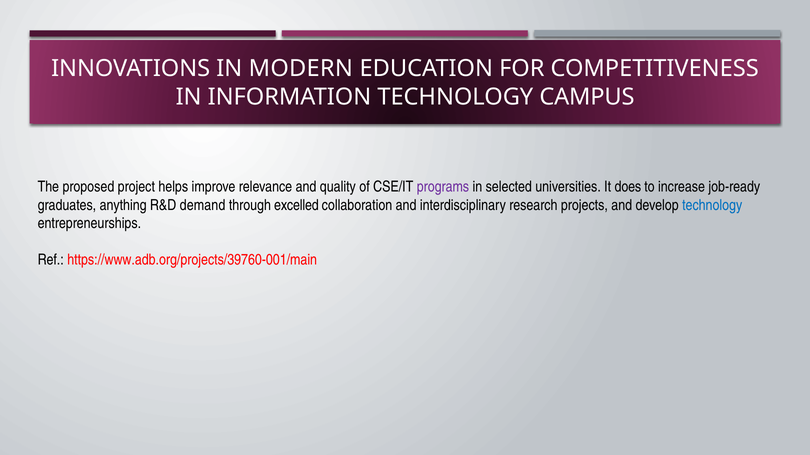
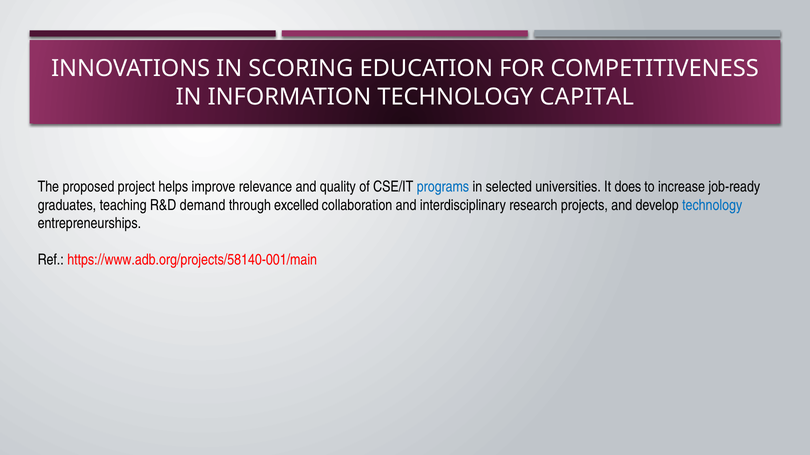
MODERN: MODERN -> SCORING
CAMPUS: CAMPUS -> CAPITAL
programs colour: purple -> blue
anything: anything -> teaching
https://www.adb.org/projects/39760-001/main: https://www.adb.org/projects/39760-001/main -> https://www.adb.org/projects/58140-001/main
